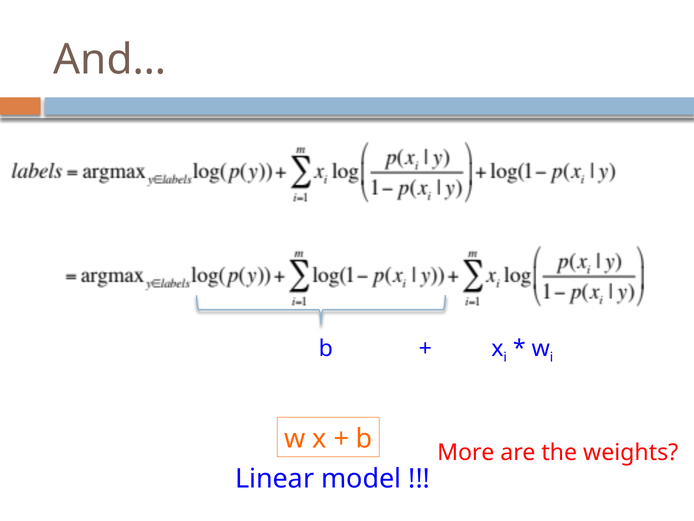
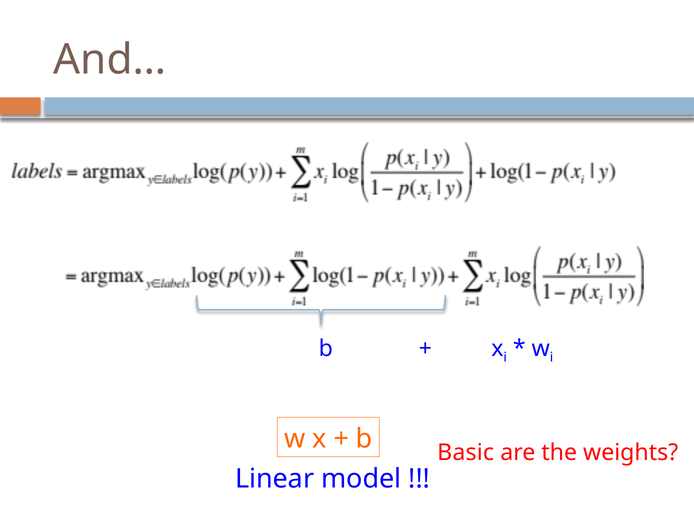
More: More -> Basic
